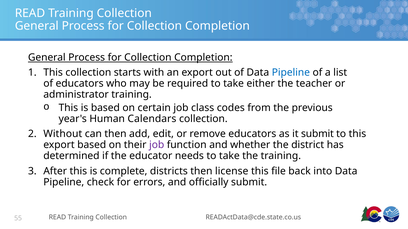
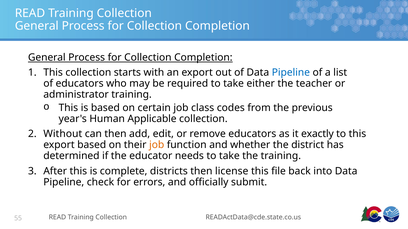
Calendars: Calendars -> Applicable
it submit: submit -> exactly
job at (157, 145) colour: purple -> orange
